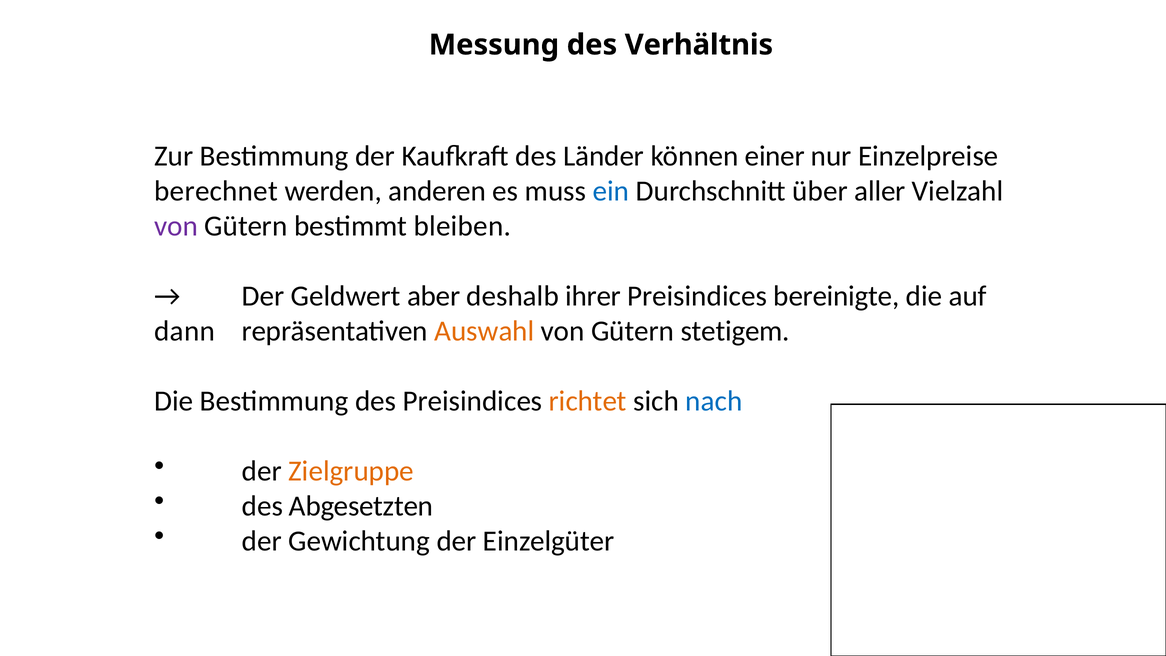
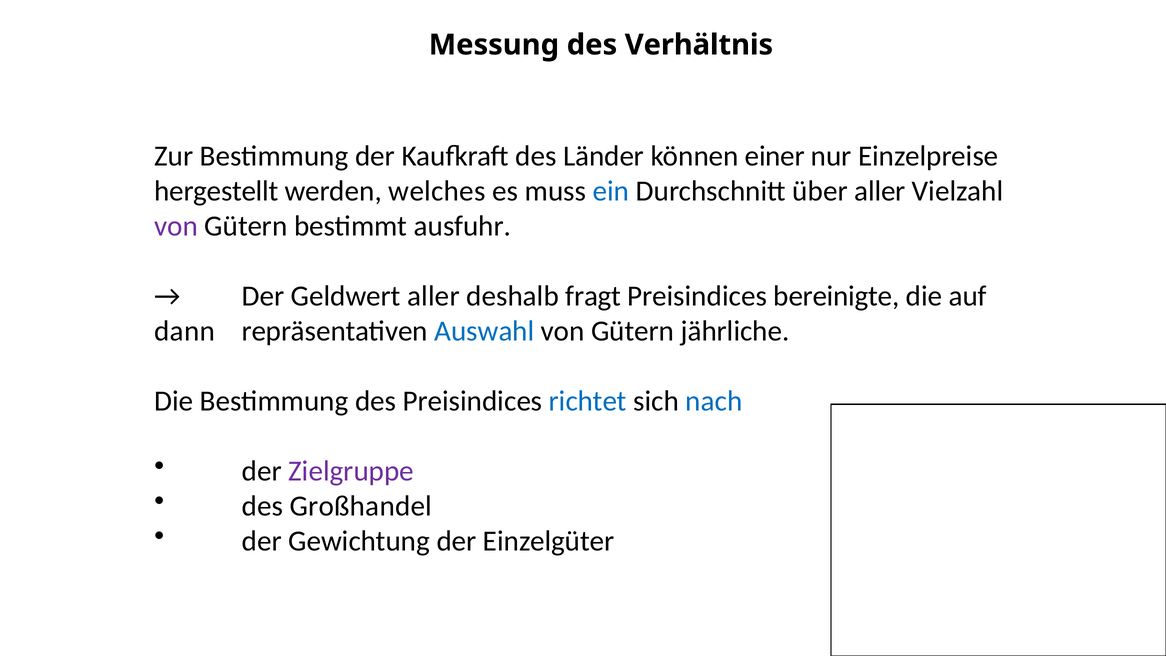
berechnet: berechnet -> hergestellt
anderen: anderen -> welches
bleiben: bleiben -> ausfuhr
Geldwert aber: aber -> aller
ihrer: ihrer -> fragt
Auswahl colour: orange -> blue
stetigem: stetigem -> jährliche
richtet colour: orange -> blue
Zielgruppe colour: orange -> purple
Abgesetzten: Abgesetzten -> Großhandel
